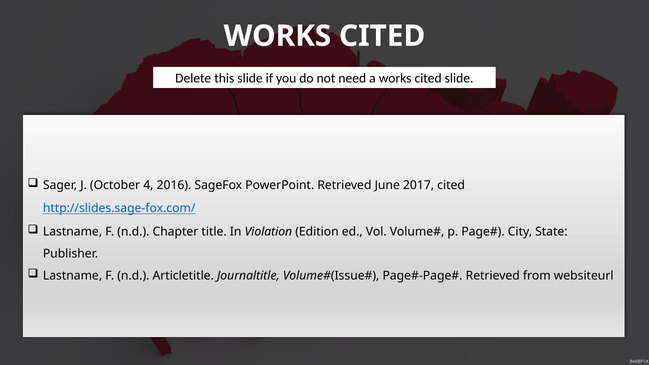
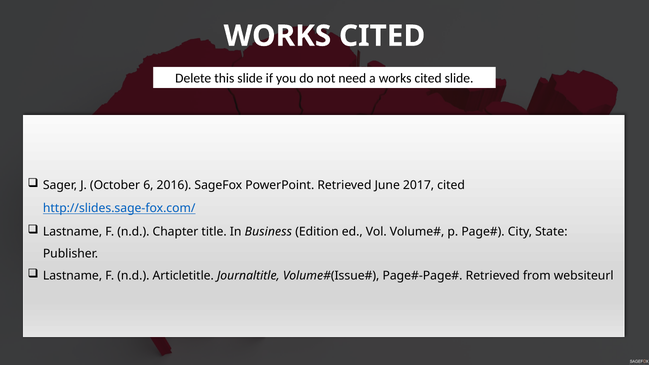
4: 4 -> 6
Violation: Violation -> Business
